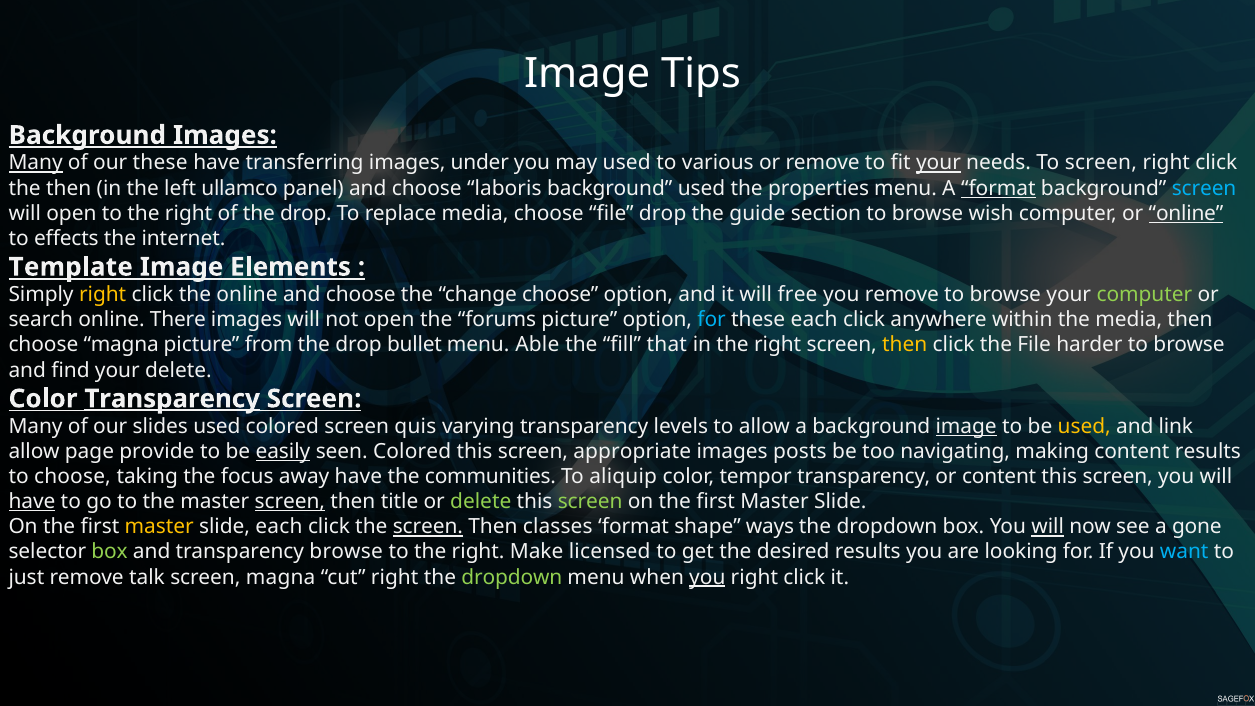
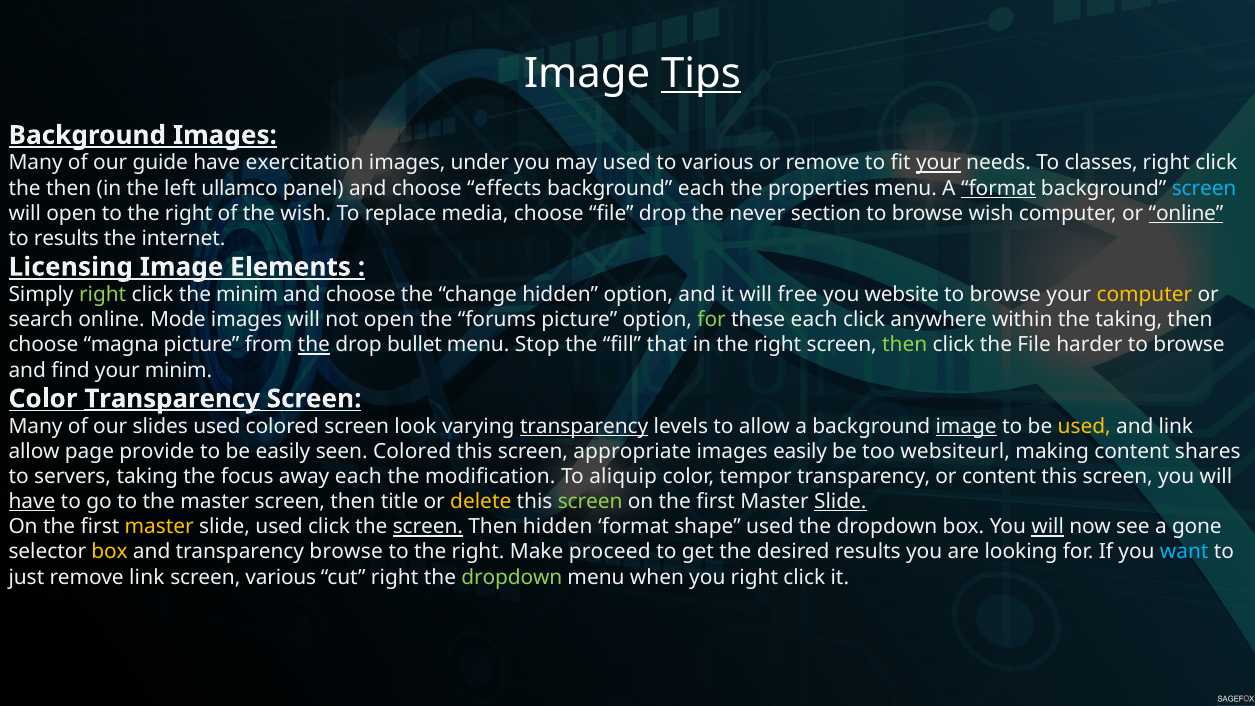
Tips underline: none -> present
Many at (36, 163) underline: present -> none
our these: these -> guide
transferring: transferring -> exercitation
To screen: screen -> classes
laboris: laboris -> effects
background used: used -> each
of the drop: drop -> wish
guide: guide -> never
to effects: effects -> results
Template: Template -> Licensing
right at (103, 295) colour: yellow -> light green
the online: online -> minim
change choose: choose -> hidden
you remove: remove -> website
computer at (1144, 295) colour: light green -> yellow
There: There -> Mode
for at (712, 320) colour: light blue -> light green
the media: media -> taking
the at (314, 345) underline: none -> present
Able: Able -> Stop
then at (905, 345) colour: yellow -> light green
your delete: delete -> minim
quis: quis -> look
transparency at (584, 427) underline: none -> present
easily at (283, 452) underline: present -> none
images posts: posts -> easily
navigating: navigating -> websiteurl
content results: results -> shares
to choose: choose -> servers
away have: have -> each
communities: communities -> modification
screen at (290, 502) underline: present -> none
delete at (481, 502) colour: light green -> yellow
Slide at (840, 502) underline: none -> present
slide each: each -> used
Then classes: classes -> hidden
shape ways: ways -> used
box at (110, 552) colour: light green -> yellow
licensed: licensed -> proceed
remove talk: talk -> link
screen magna: magna -> various
you at (707, 577) underline: present -> none
